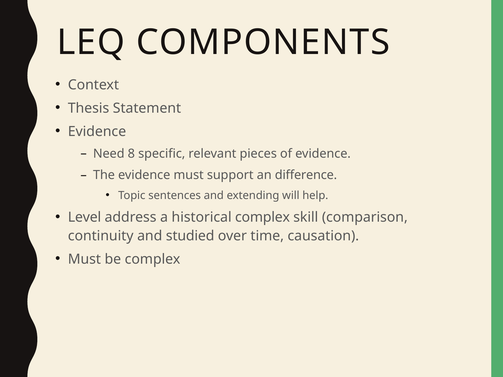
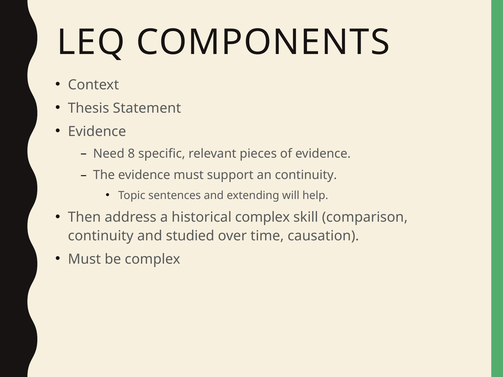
an difference: difference -> continuity
Level: Level -> Then
